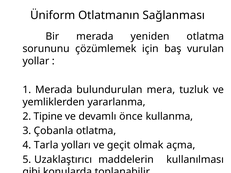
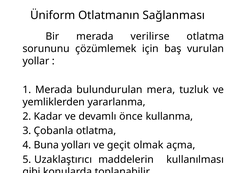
yeniden: yeniden -> verilirse
Tipine: Tipine -> Kadar
Tarla: Tarla -> Buna
